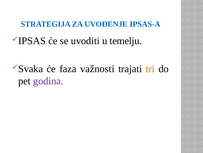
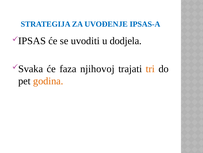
temelju: temelju -> dodjela
važnosti: važnosti -> njihovoj
godina colour: purple -> orange
